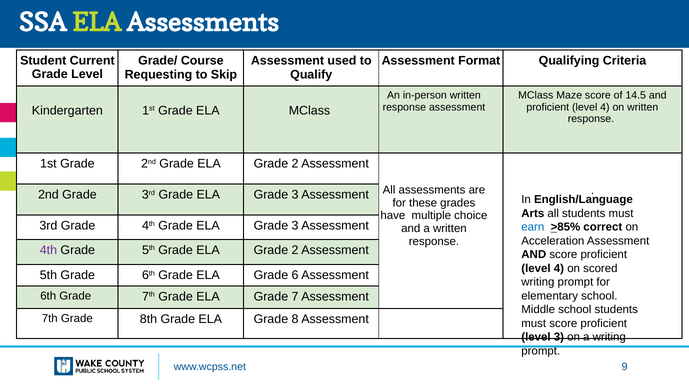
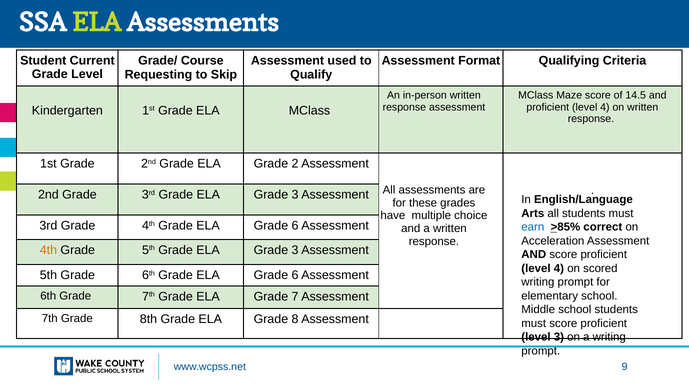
3 at (295, 226): 3 -> 6
4th at (48, 250) colour: purple -> orange
2 at (295, 250): 2 -> 3
